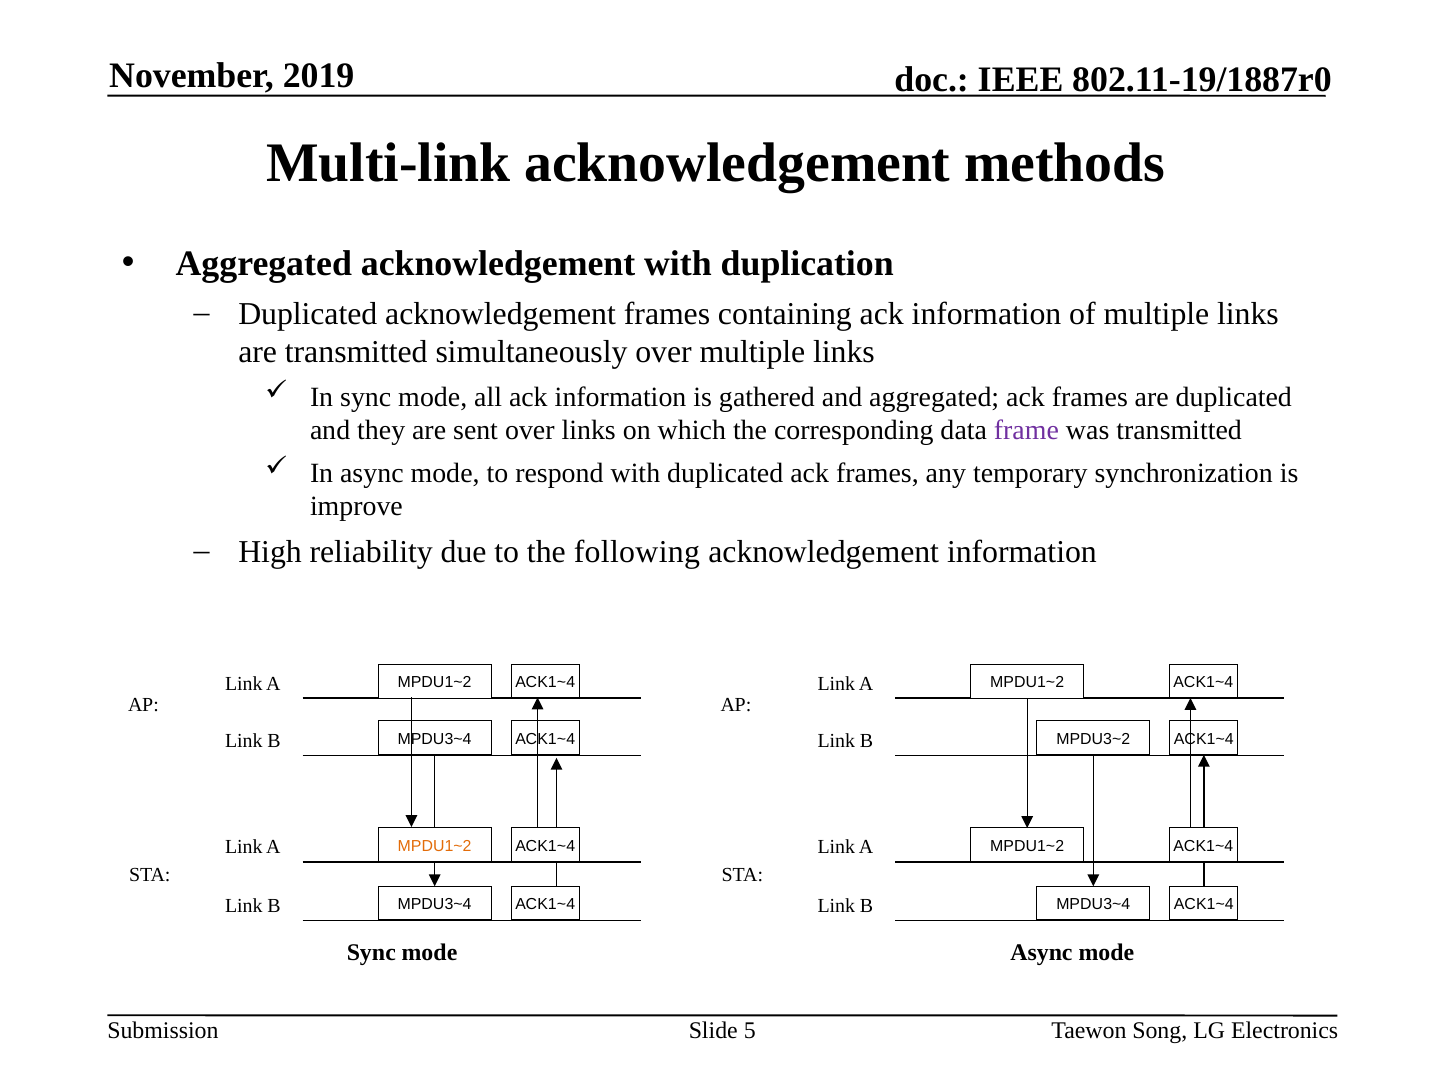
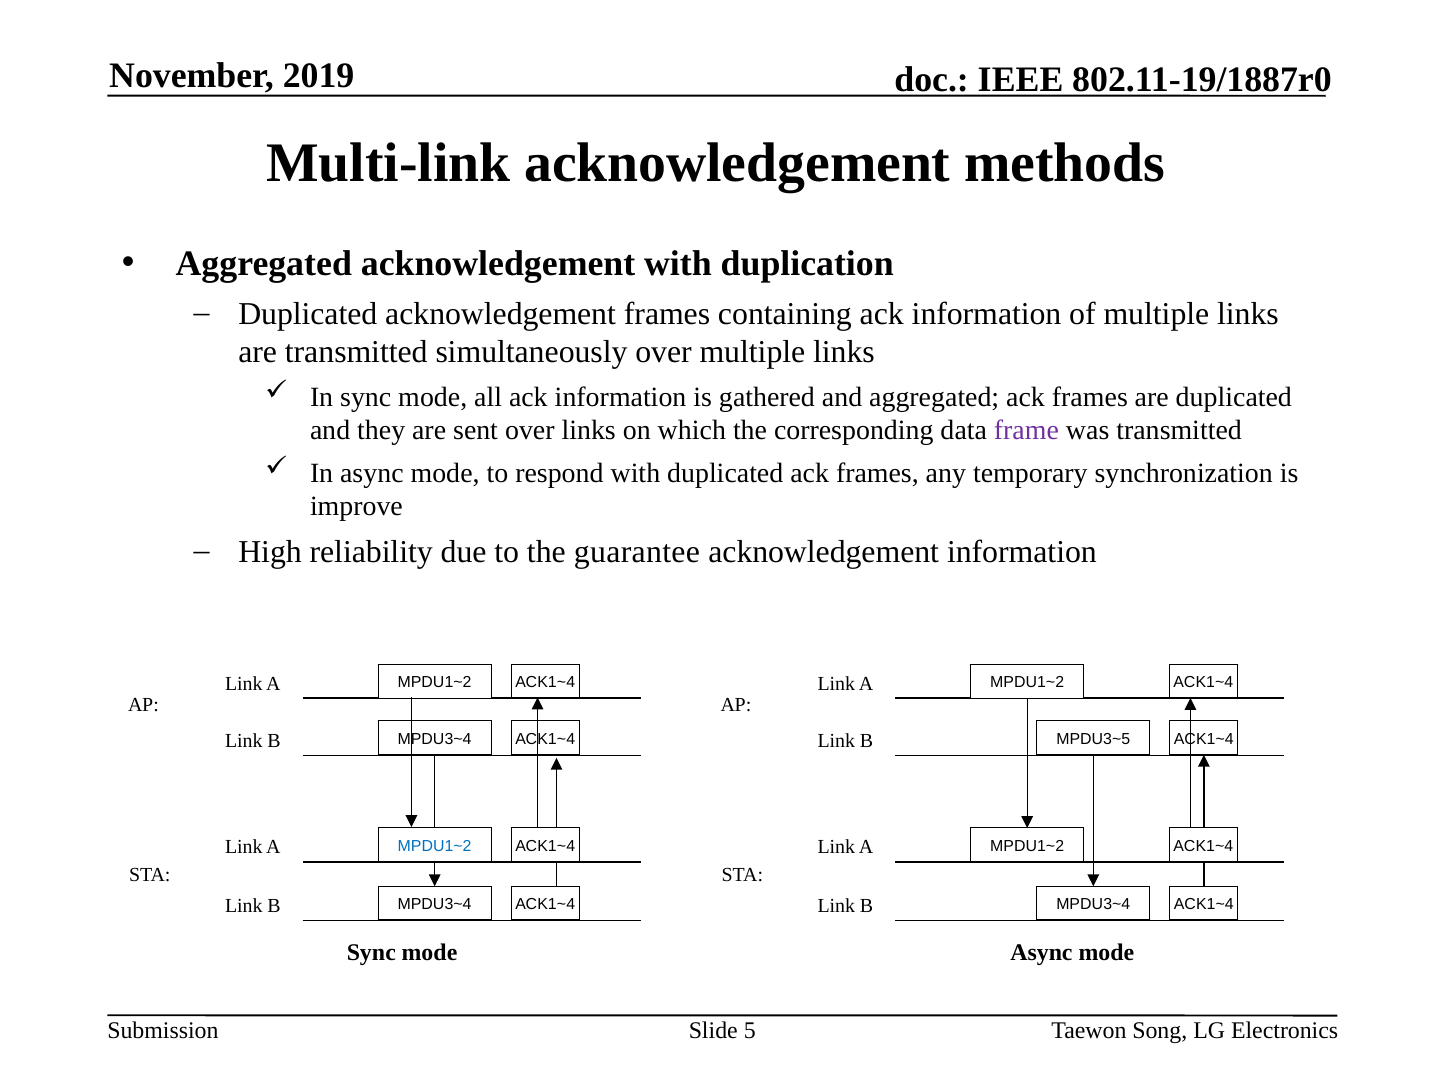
following: following -> guarantee
MPDU3~2: MPDU3~2 -> MPDU3~5
MPDU1~2 at (435, 846) colour: orange -> blue
